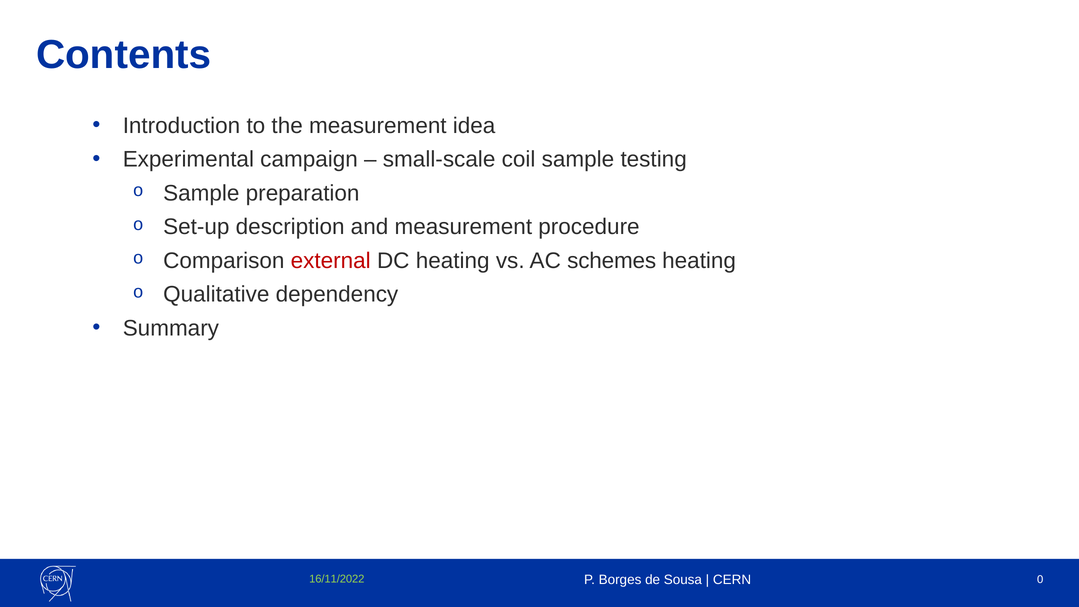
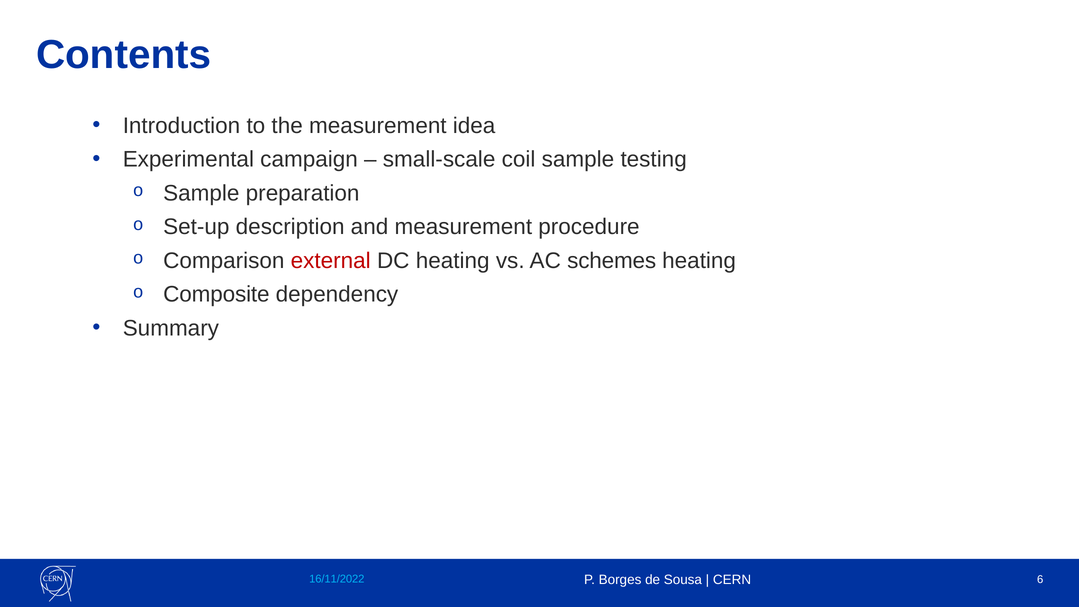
Qualitative: Qualitative -> Composite
0: 0 -> 6
16/11/2022 colour: light green -> light blue
